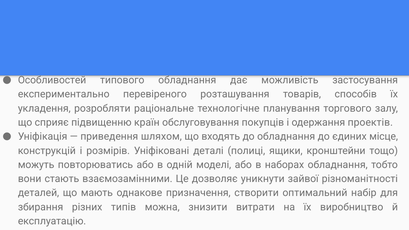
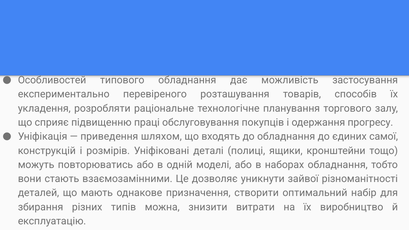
країн: країн -> праці
проектів: проектів -> прогресу
місце: місце -> самої
